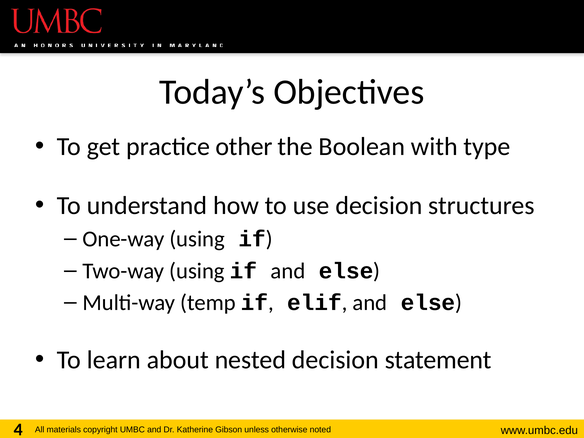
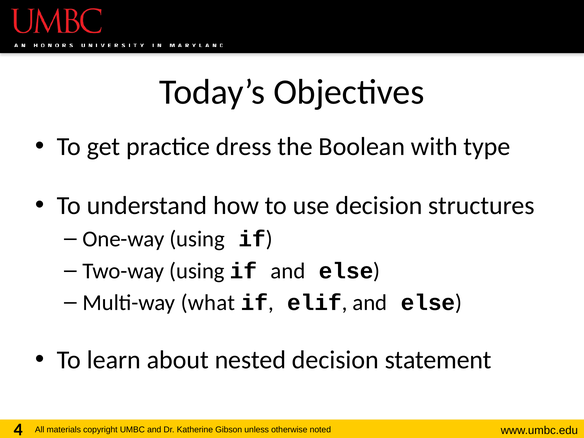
other: other -> dress
temp: temp -> what
